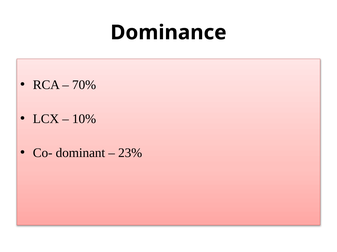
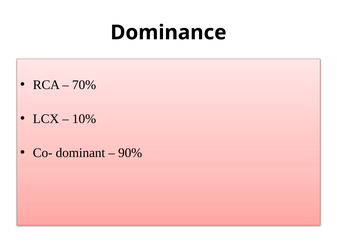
23%: 23% -> 90%
